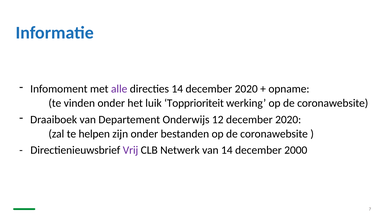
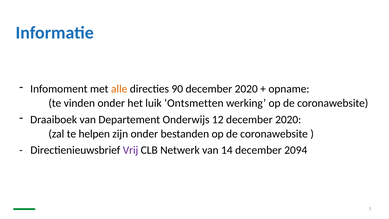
alle colour: purple -> orange
directies 14: 14 -> 90
Topprioriteit: Topprioriteit -> Ontsmetten
2000: 2000 -> 2094
